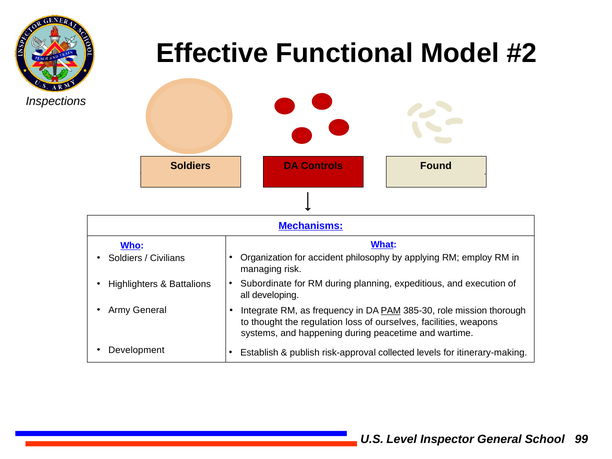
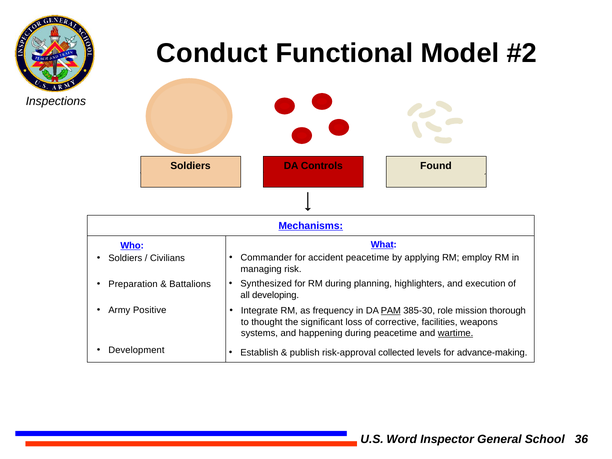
Effective: Effective -> Conduct
Organization: Organization -> Commander
accident philosophy: philosophy -> peacetime
Subordinate: Subordinate -> Synthesized
expeditious: expeditious -> highlighters
Highlighters: Highlighters -> Preparation
Army General: General -> Positive
regulation: regulation -> significant
ourselves: ourselves -> corrective
wartime underline: none -> present
itinerary-making: itinerary-making -> advance-making
Level: Level -> Word
99: 99 -> 36
